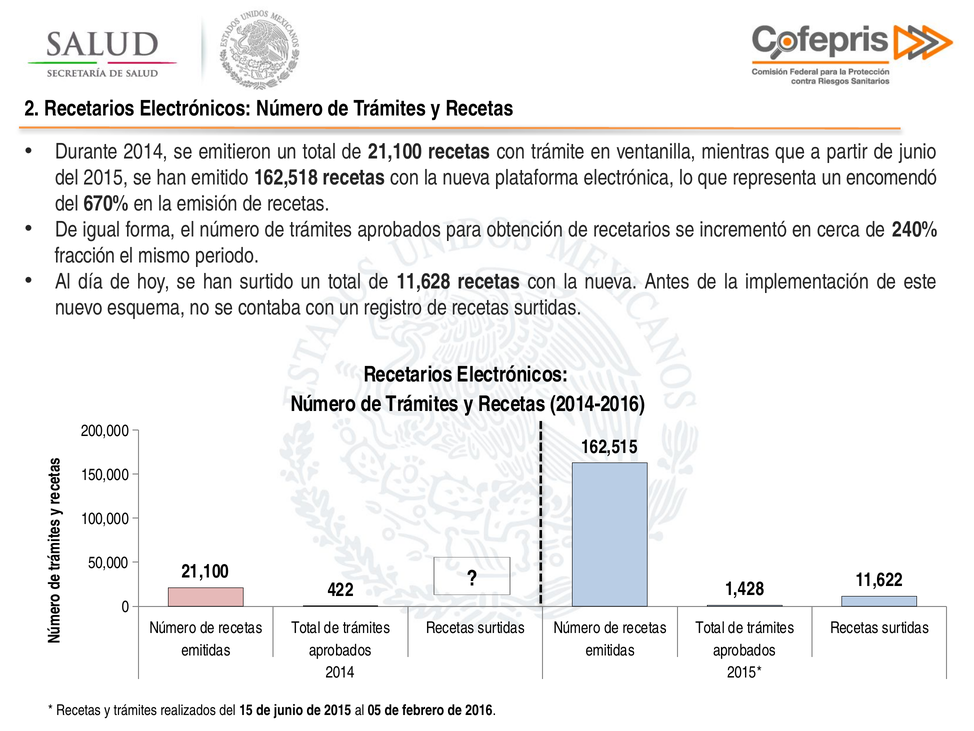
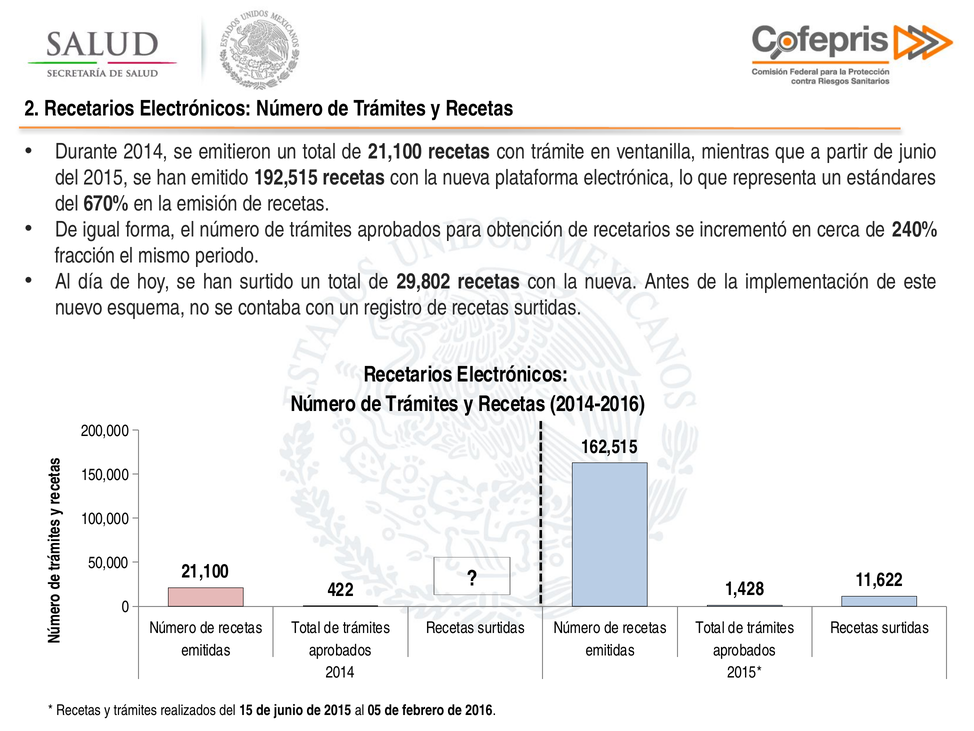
162,518: 162,518 -> 192,515
encomendó: encomendó -> estándares
11,628: 11,628 -> 29,802
